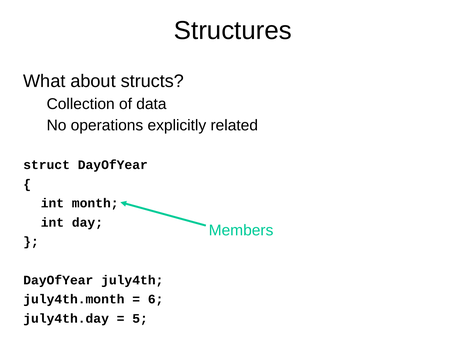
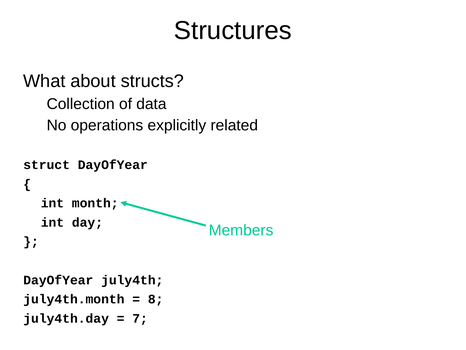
6: 6 -> 8
5: 5 -> 7
